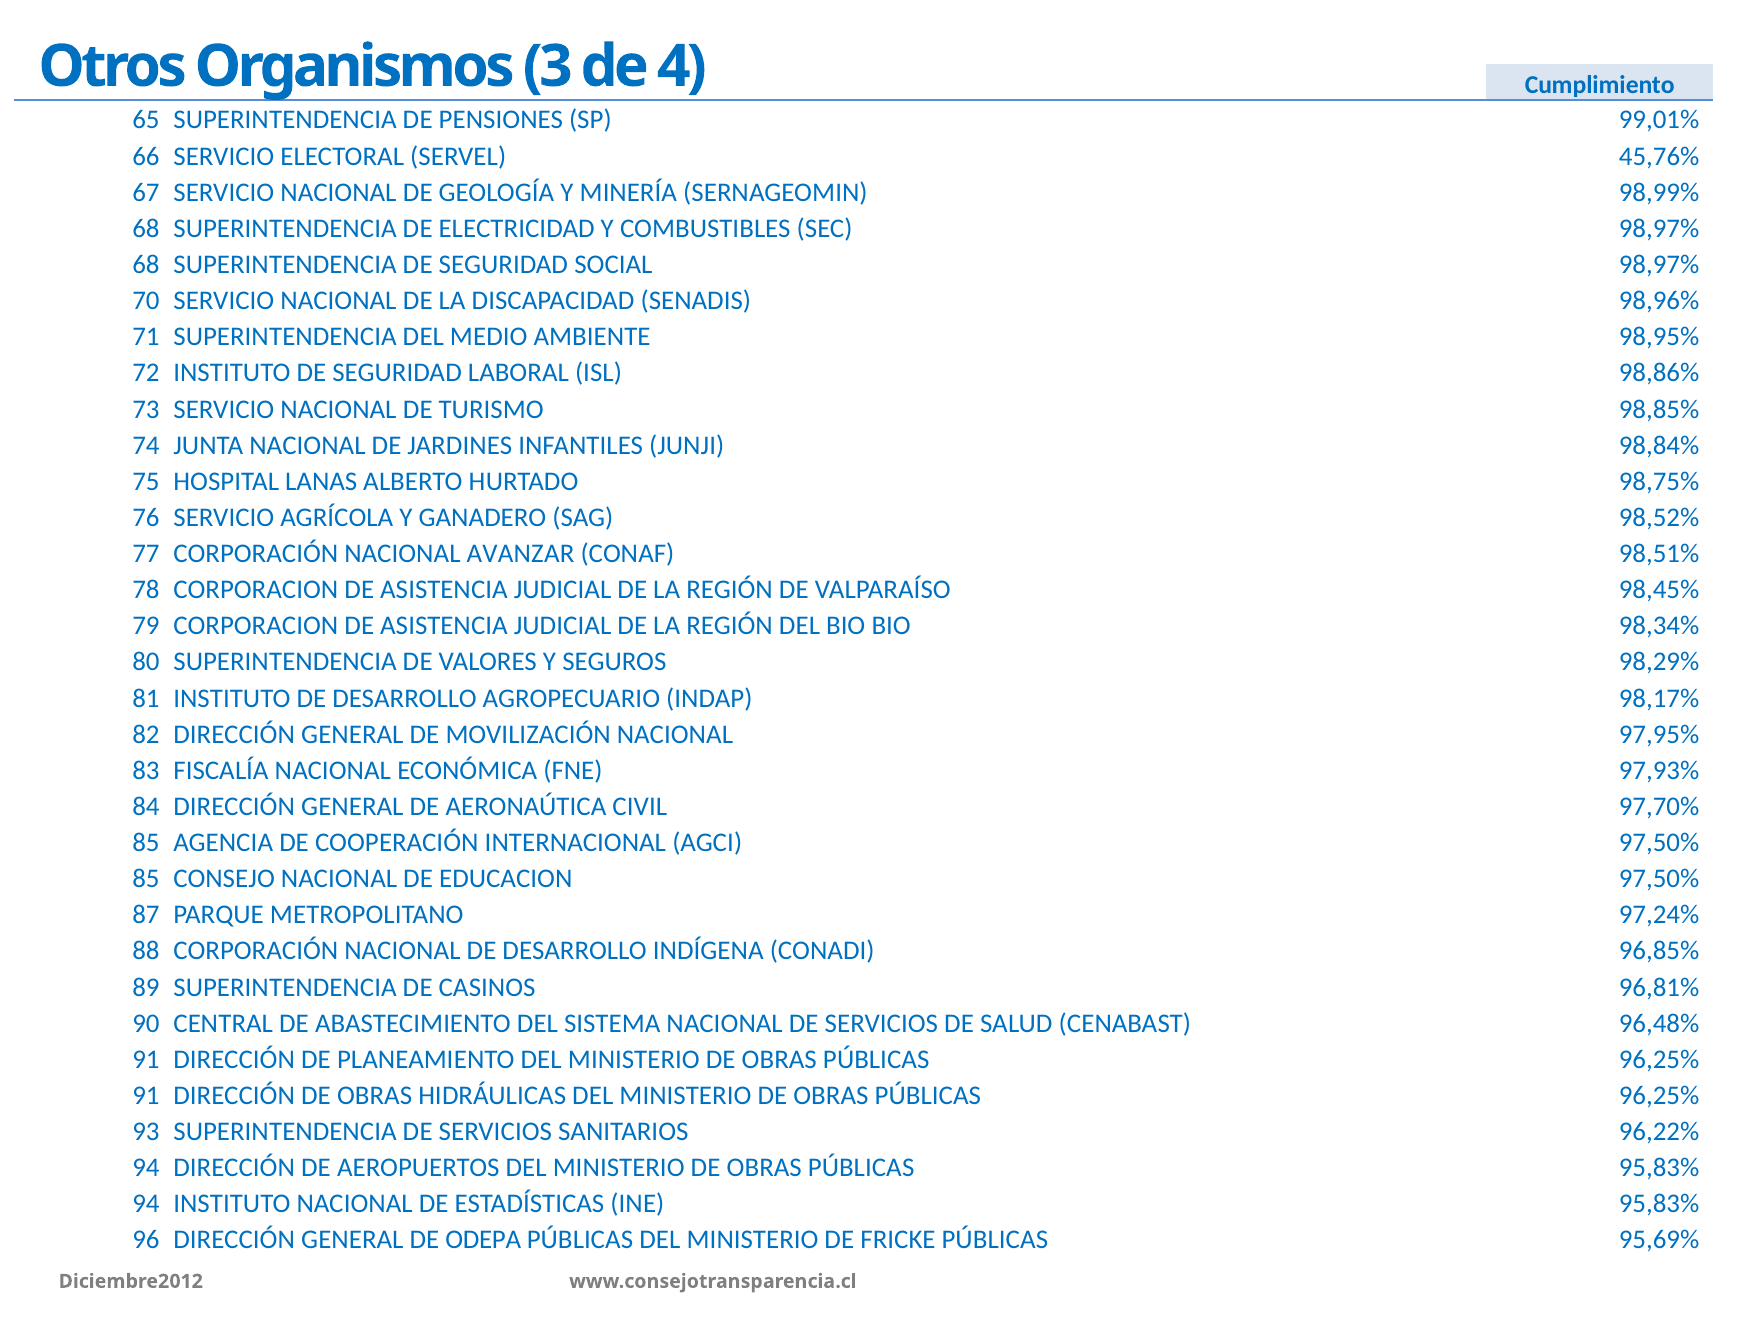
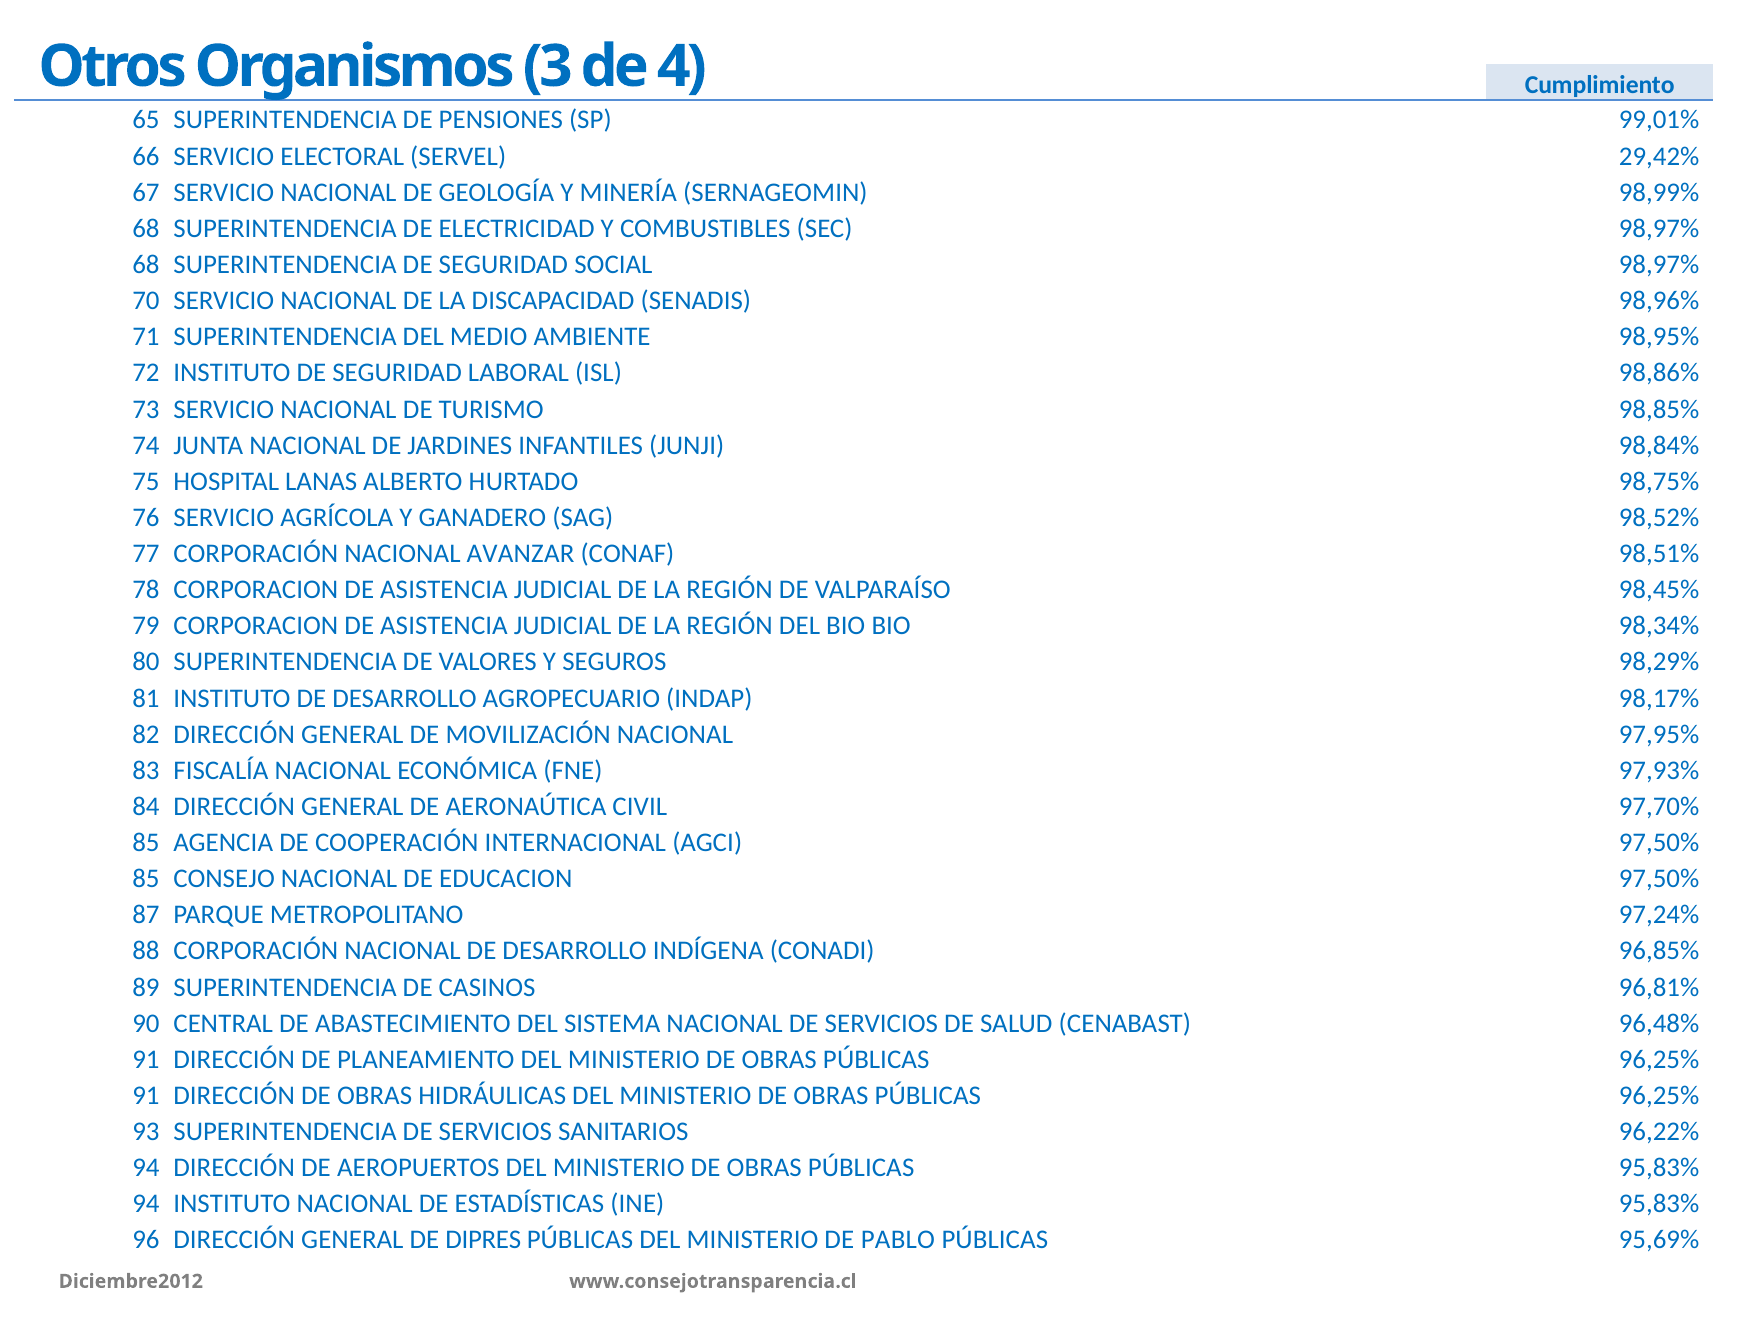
45,76%: 45,76% -> 29,42%
ODEPA: ODEPA -> DIPRES
FRICKE: FRICKE -> PABLO
